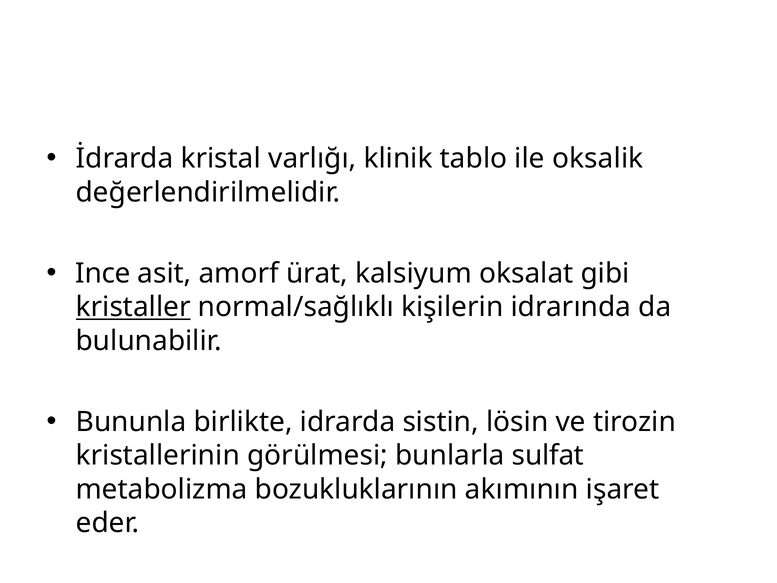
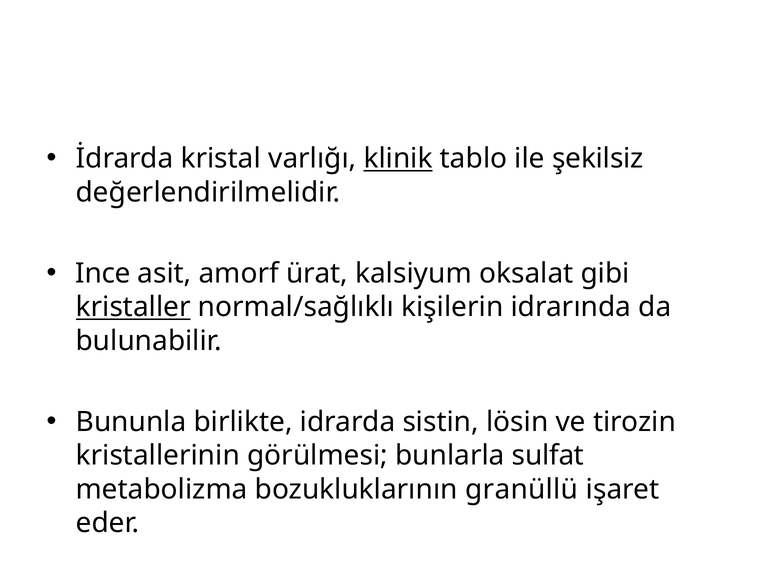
klinik underline: none -> present
oksalik: oksalik -> şekilsiz
akımının: akımının -> granüllü
